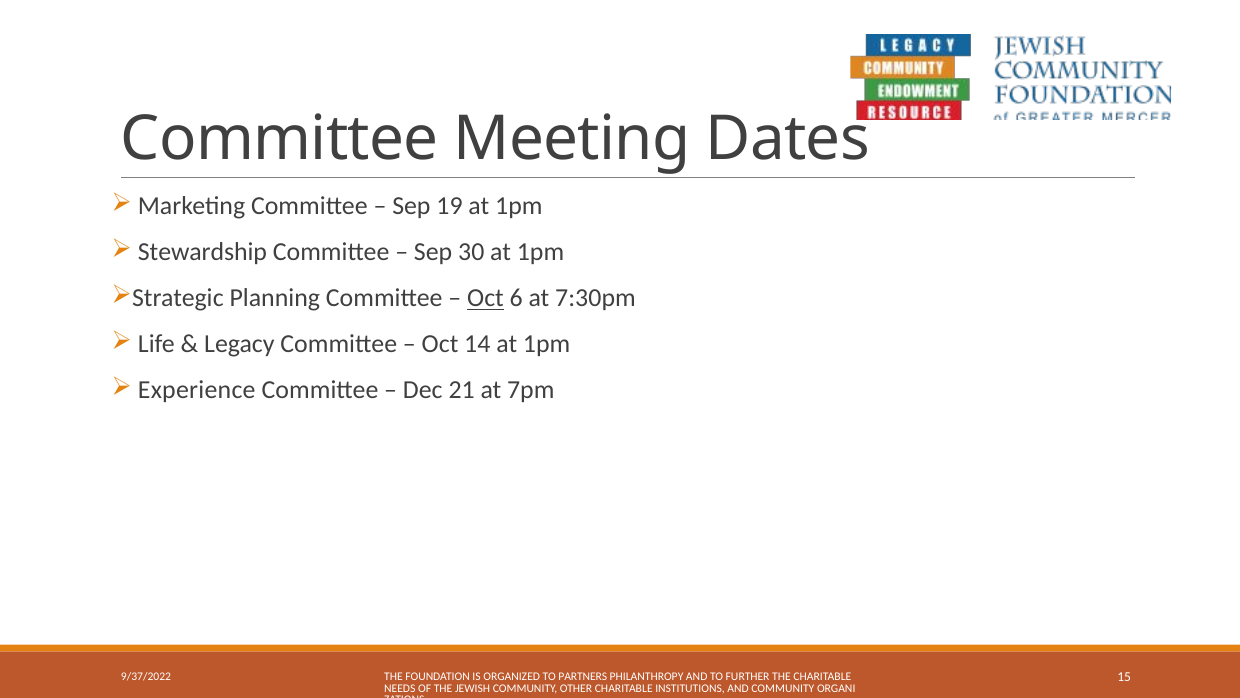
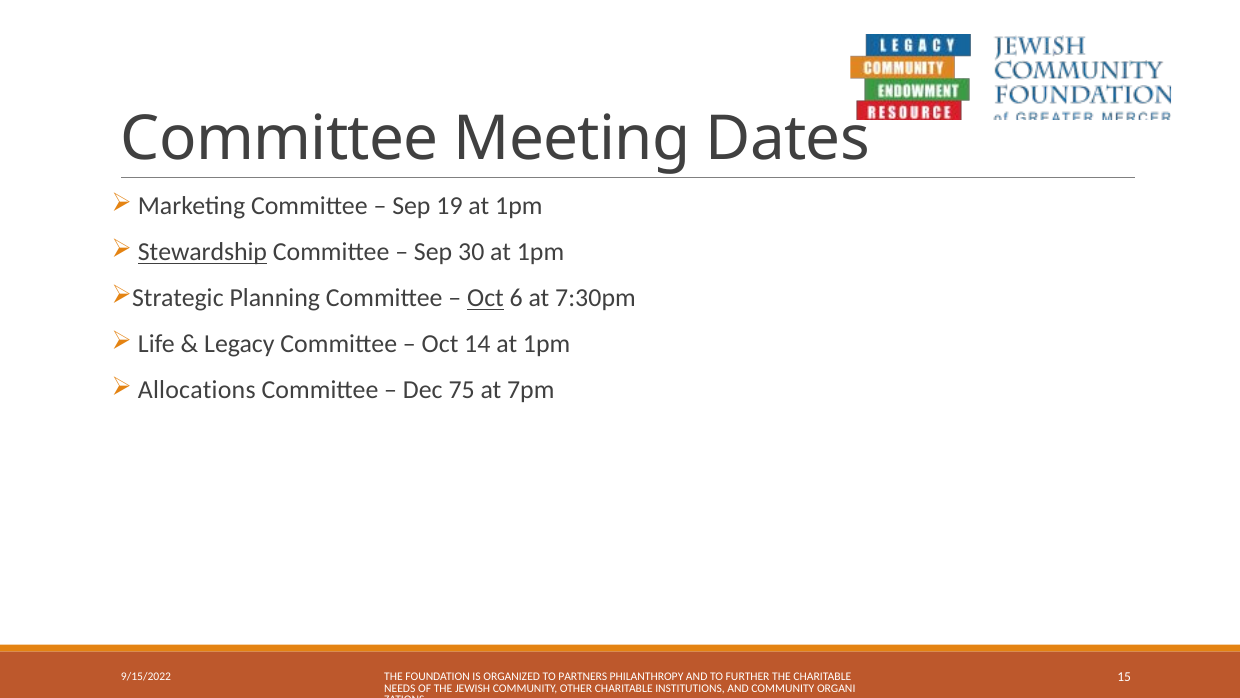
Stewardship underline: none -> present
Experience: Experience -> Allocations
21: 21 -> 75
9/37/2022: 9/37/2022 -> 9/15/2022
